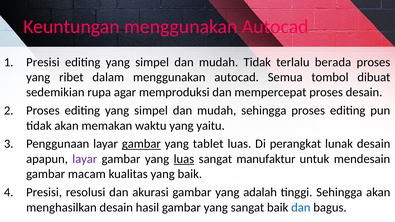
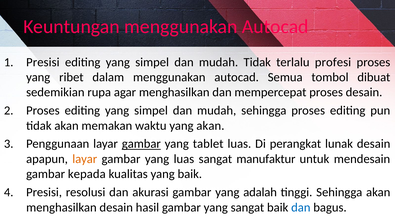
berada: berada -> profesi
agar memproduksi: memproduksi -> menghasilkan
yang yaitu: yaitu -> akan
layar at (85, 159) colour: purple -> orange
luas at (184, 159) underline: present -> none
macam: macam -> kepada
